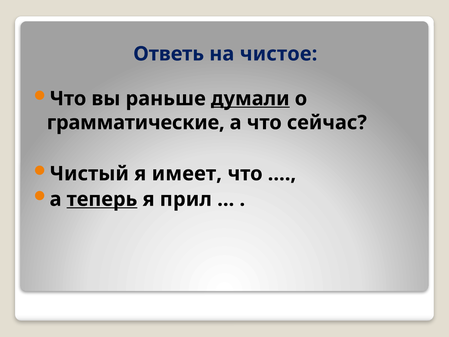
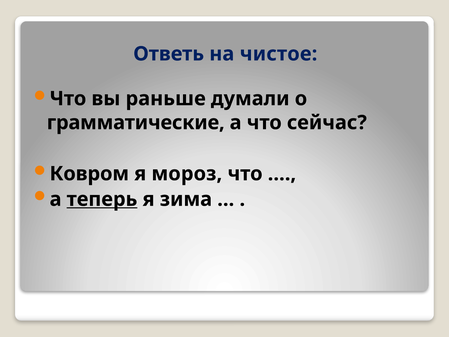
думали underline: present -> none
Чистый: Чистый -> Ковром
имеет: имеет -> мороз
прил: прил -> зима
